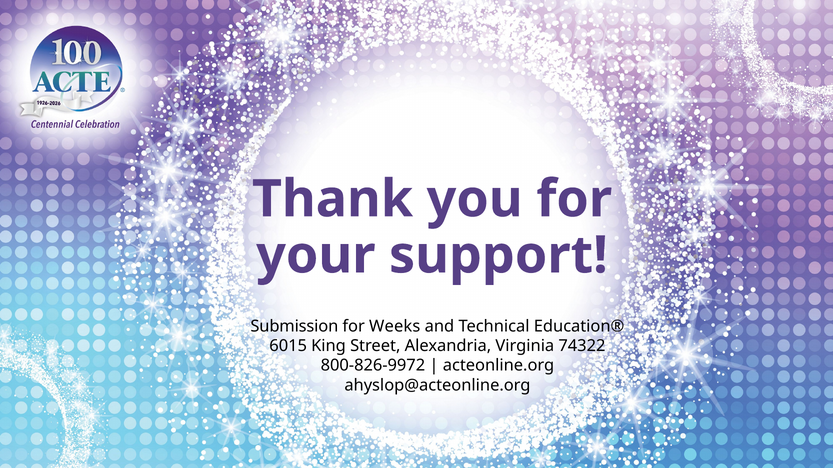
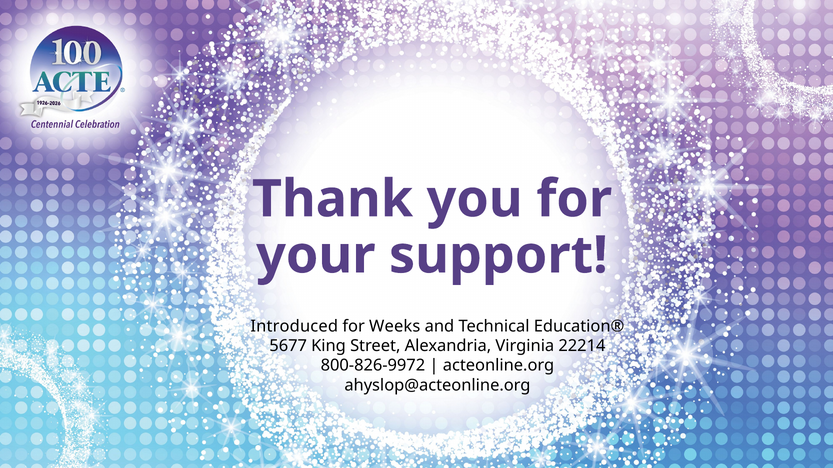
Submission: Submission -> Introduced
6015: 6015 -> 5677
74322: 74322 -> 22214
